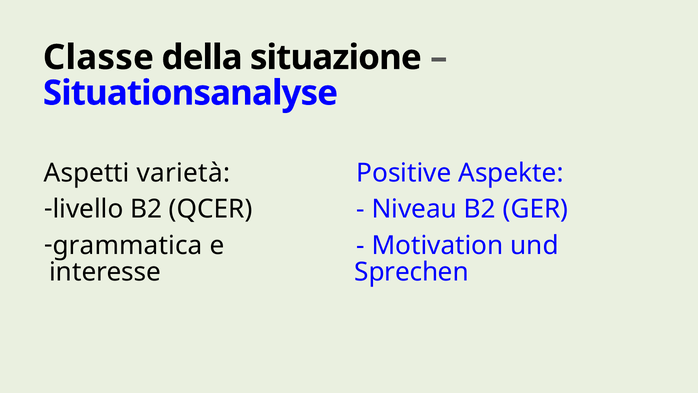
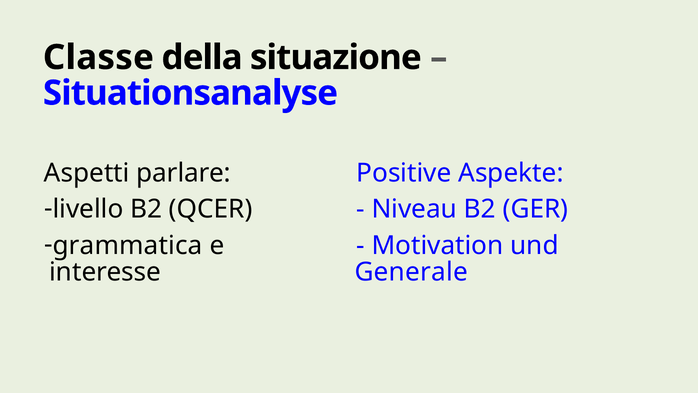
varietà: varietà -> parlare
Sprechen: Sprechen -> Generale
